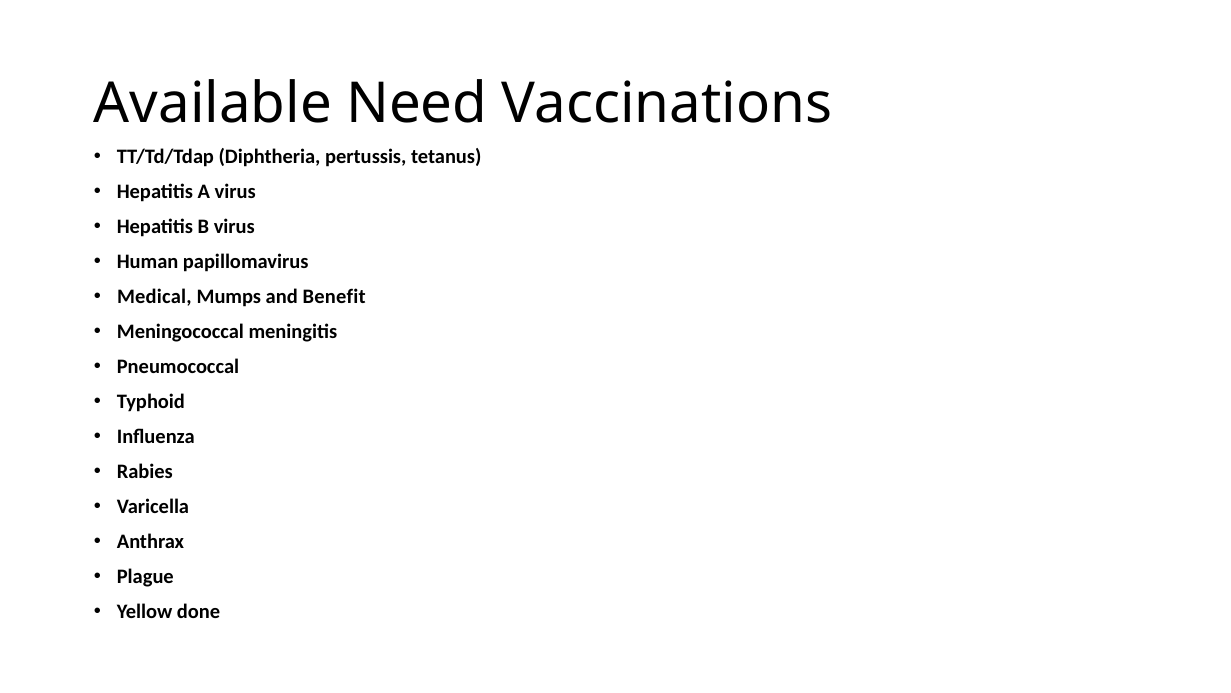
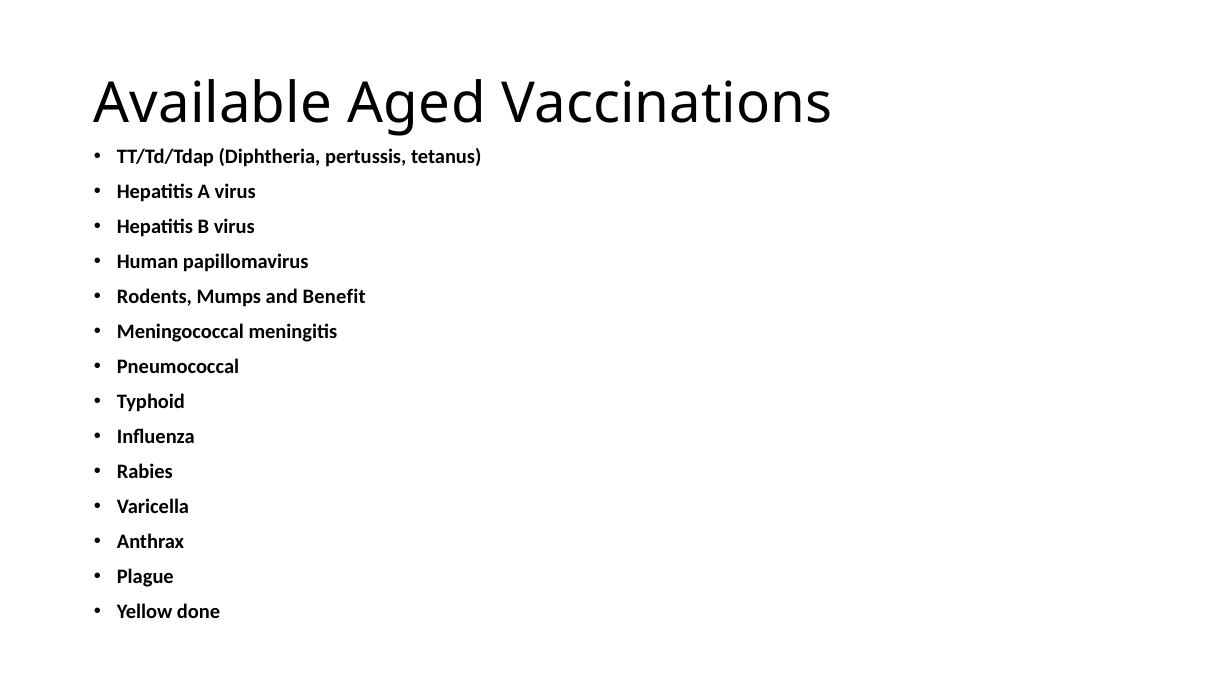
Need: Need -> Aged
Medical: Medical -> Rodents
